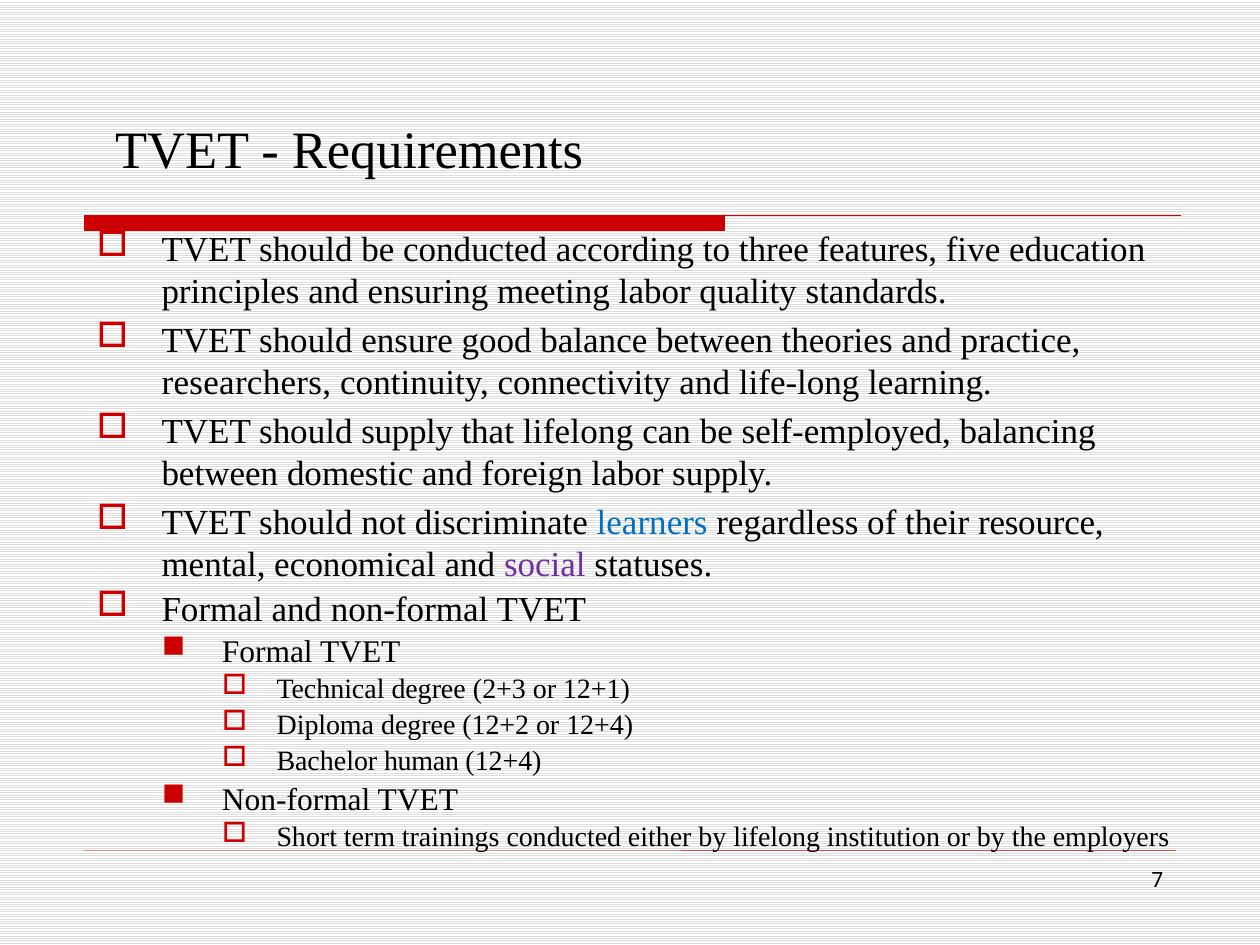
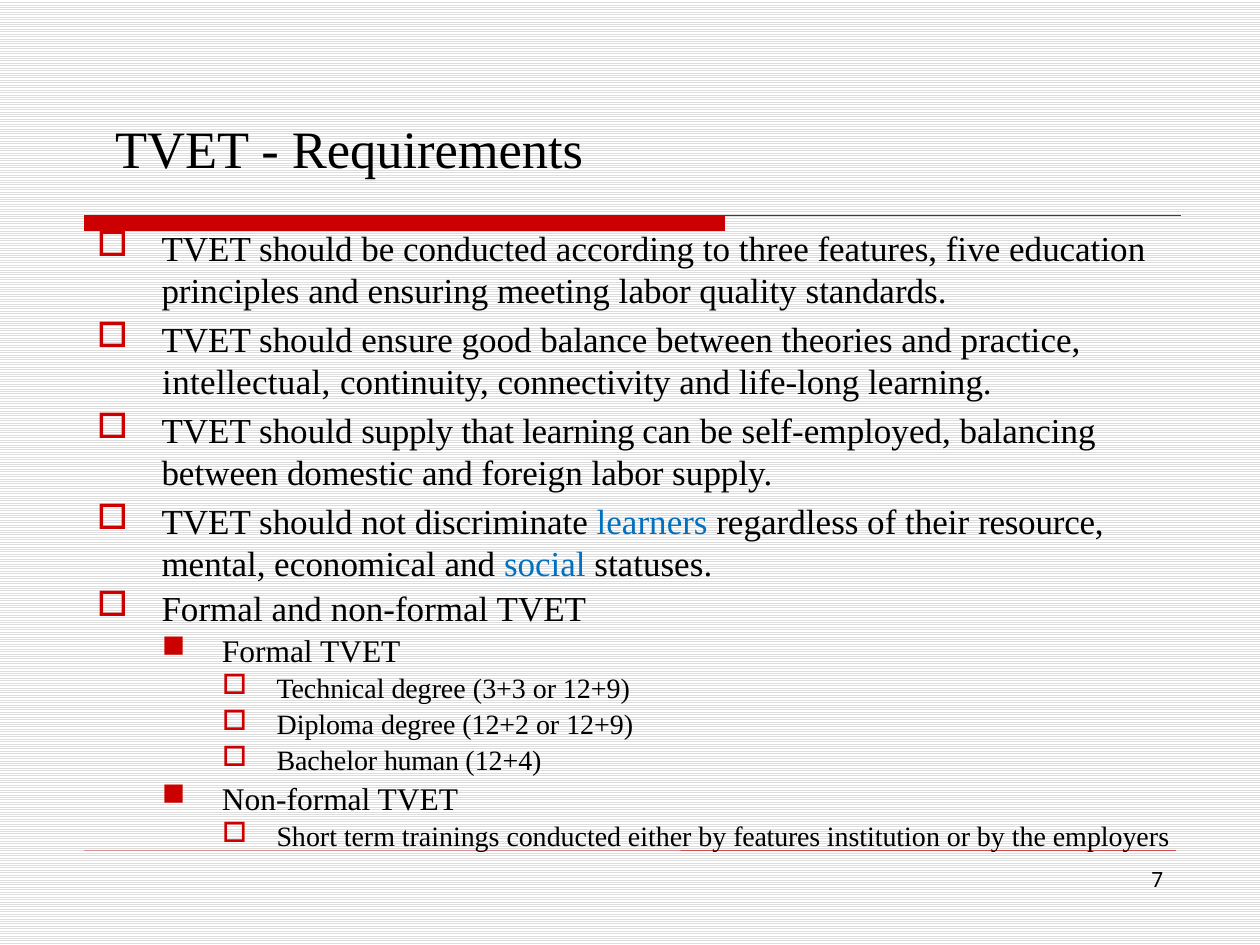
researchers: researchers -> intellectual
that lifelong: lifelong -> learning
social colour: purple -> blue
2+3: 2+3 -> 3+3
12+1 at (596, 690): 12+1 -> 12+9
12+2 or 12+4: 12+4 -> 12+9
by lifelong: lifelong -> features
